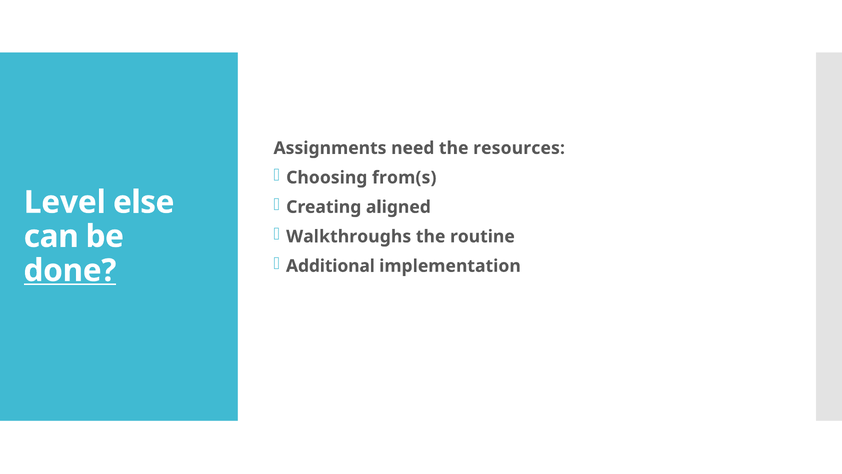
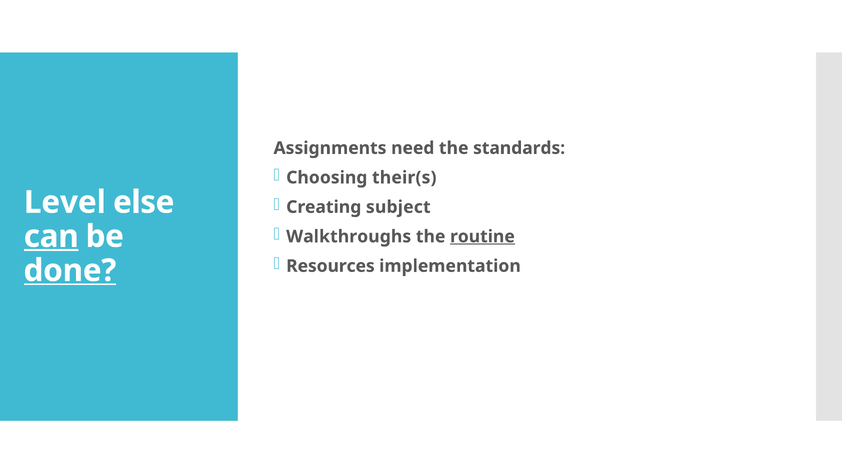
resources: resources -> standards
from(s: from(s -> their(s
aligned: aligned -> subject
routine underline: none -> present
can underline: none -> present
Additional: Additional -> Resources
